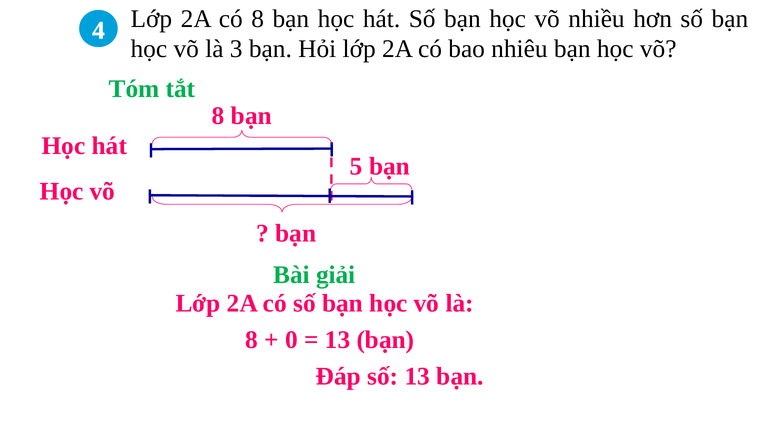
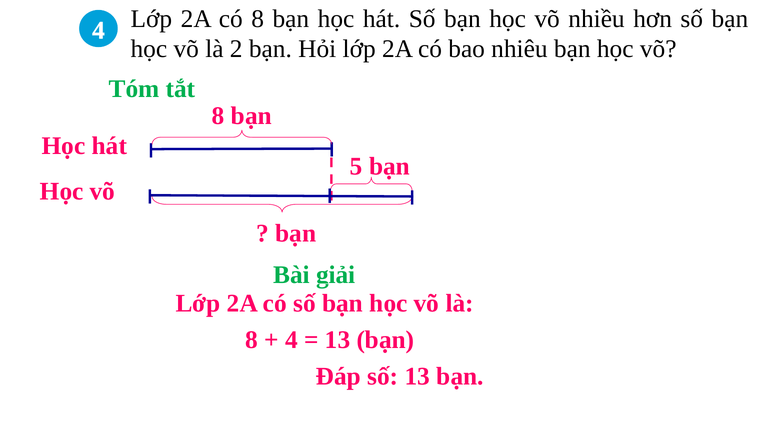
3: 3 -> 2
0 at (291, 340): 0 -> 4
